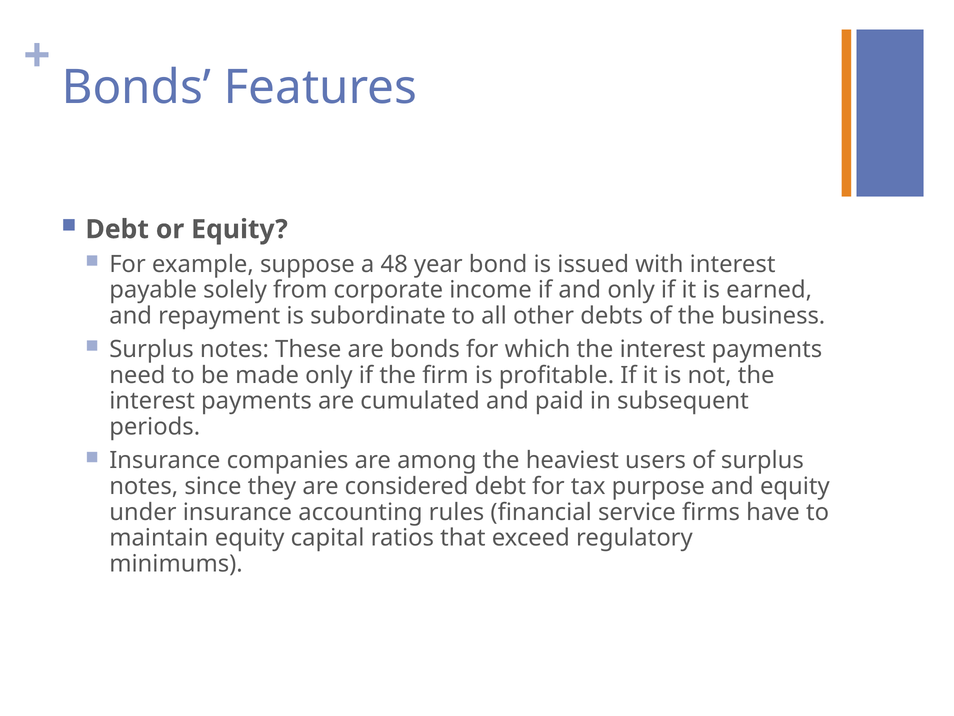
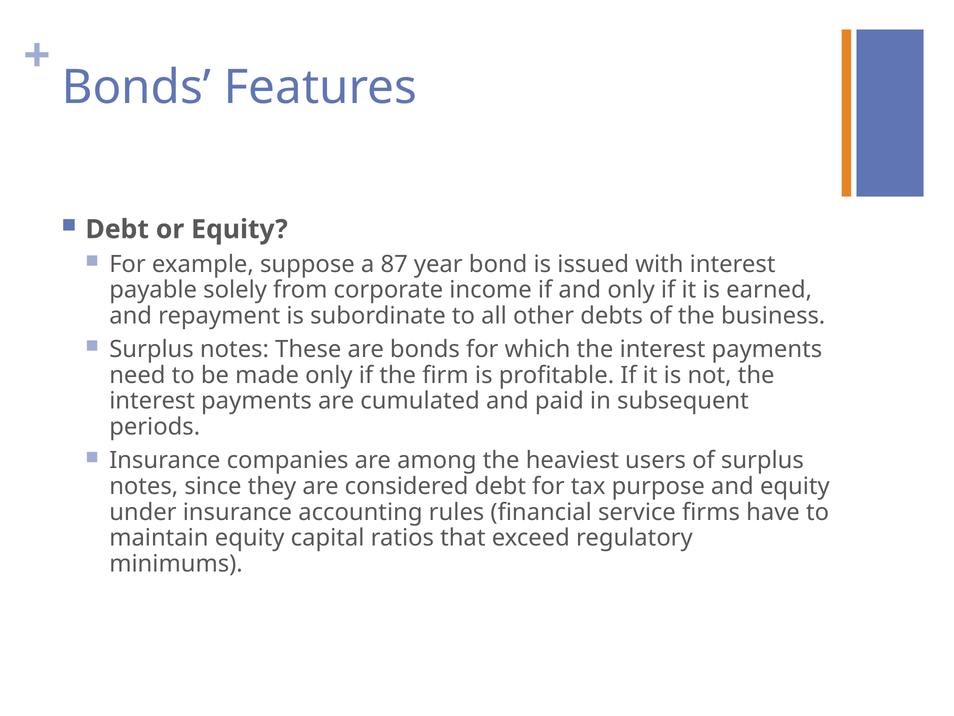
48: 48 -> 87
